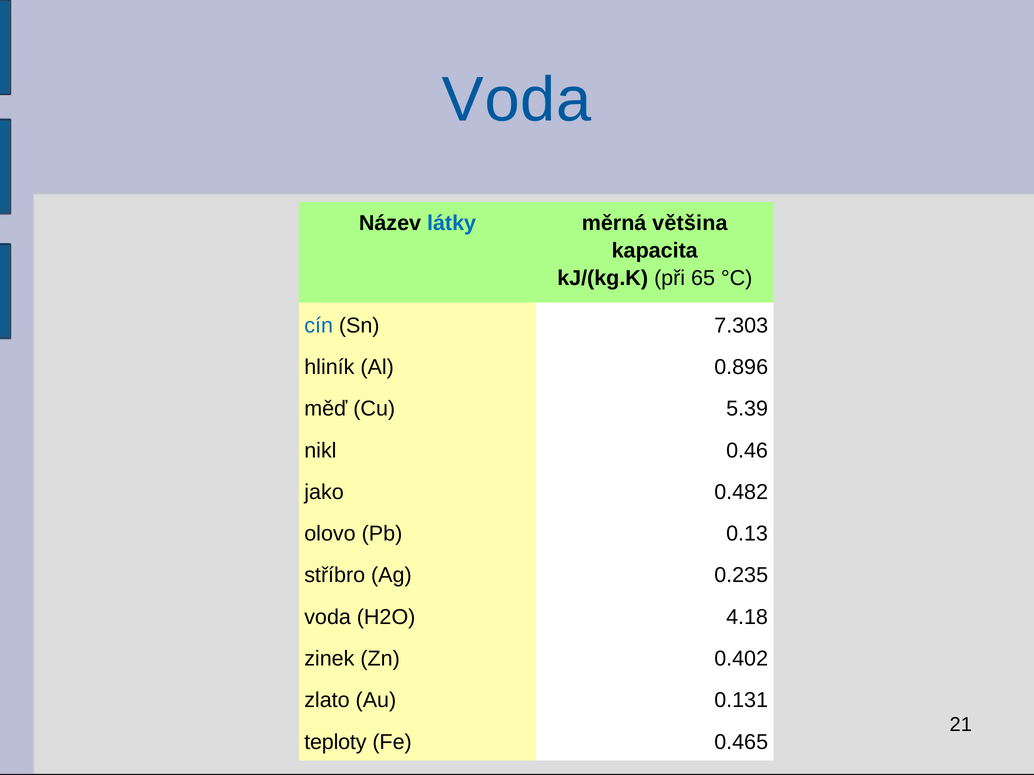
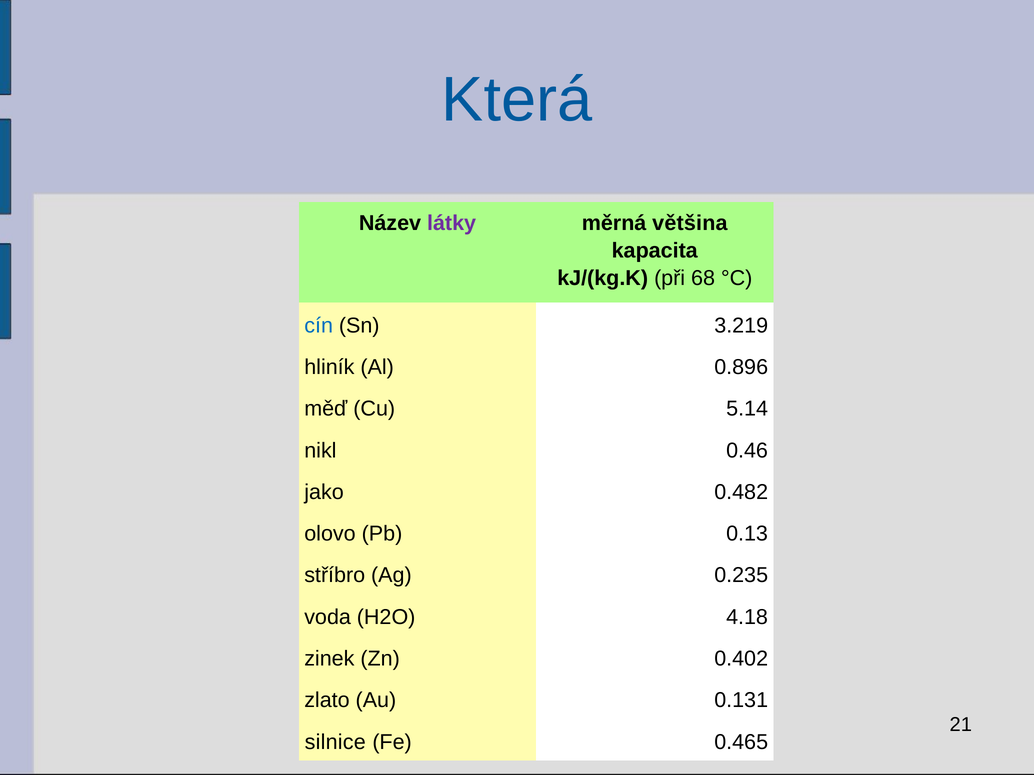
Voda at (517, 100): Voda -> Která
látky colour: blue -> purple
65: 65 -> 68
7.303: 7.303 -> 3.219
5.39: 5.39 -> 5.14
teploty: teploty -> silnice
